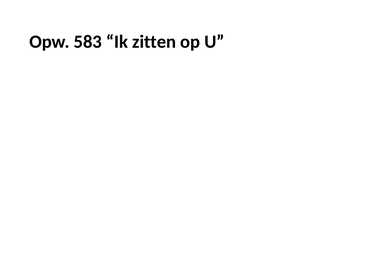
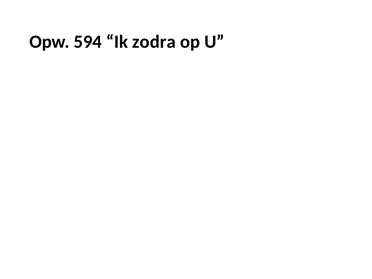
583: 583 -> 594
zitten: zitten -> zodra
